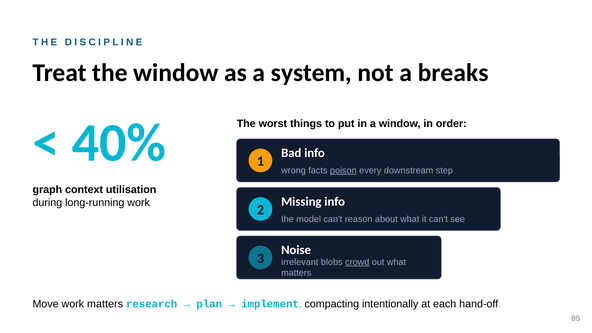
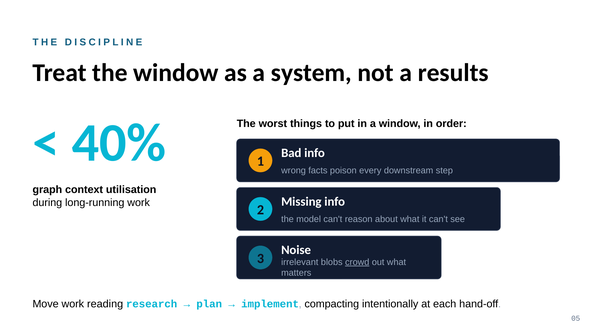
breaks: breaks -> results
poison underline: present -> none
work matters: matters -> reading
